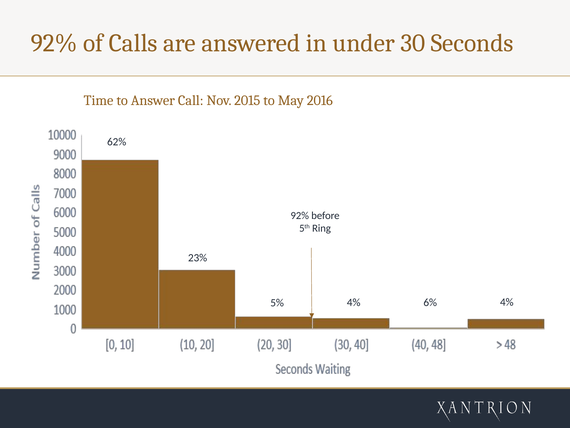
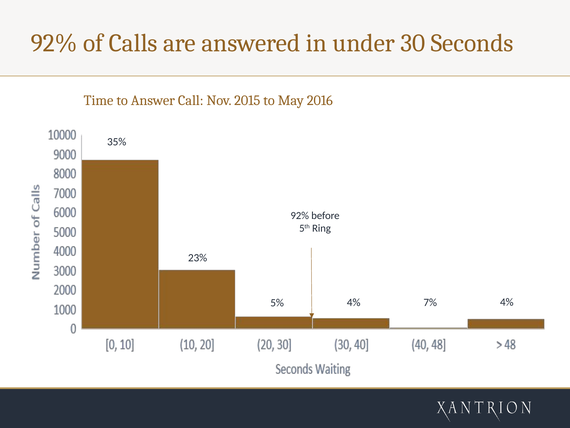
62%: 62% -> 35%
6%: 6% -> 7%
